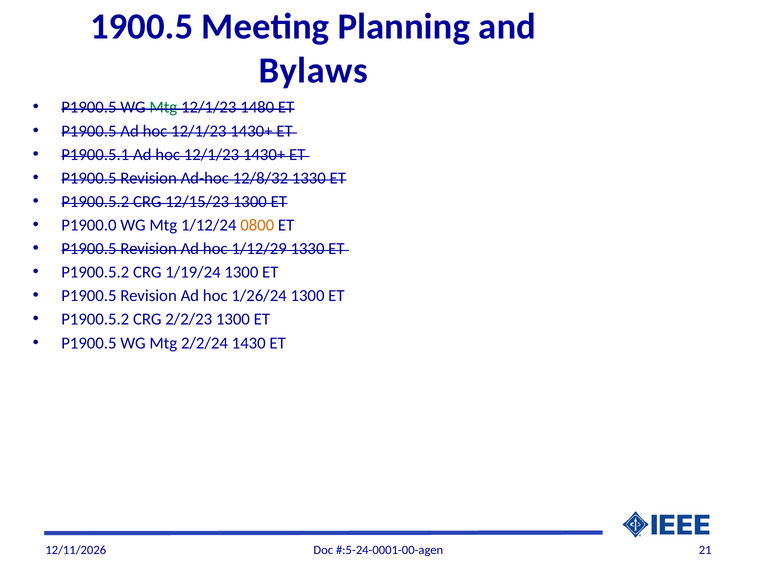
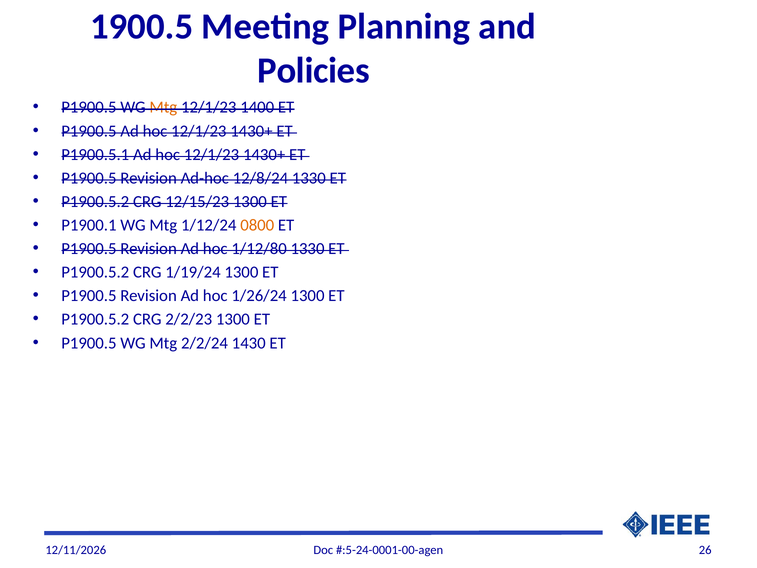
Bylaws: Bylaws -> Policies
Mtg at (163, 107) colour: green -> orange
1480: 1480 -> 1400
12/8/32: 12/8/32 -> 12/8/24
P1900.0: P1900.0 -> P1900.1
1/12/29: 1/12/29 -> 1/12/80
21: 21 -> 26
